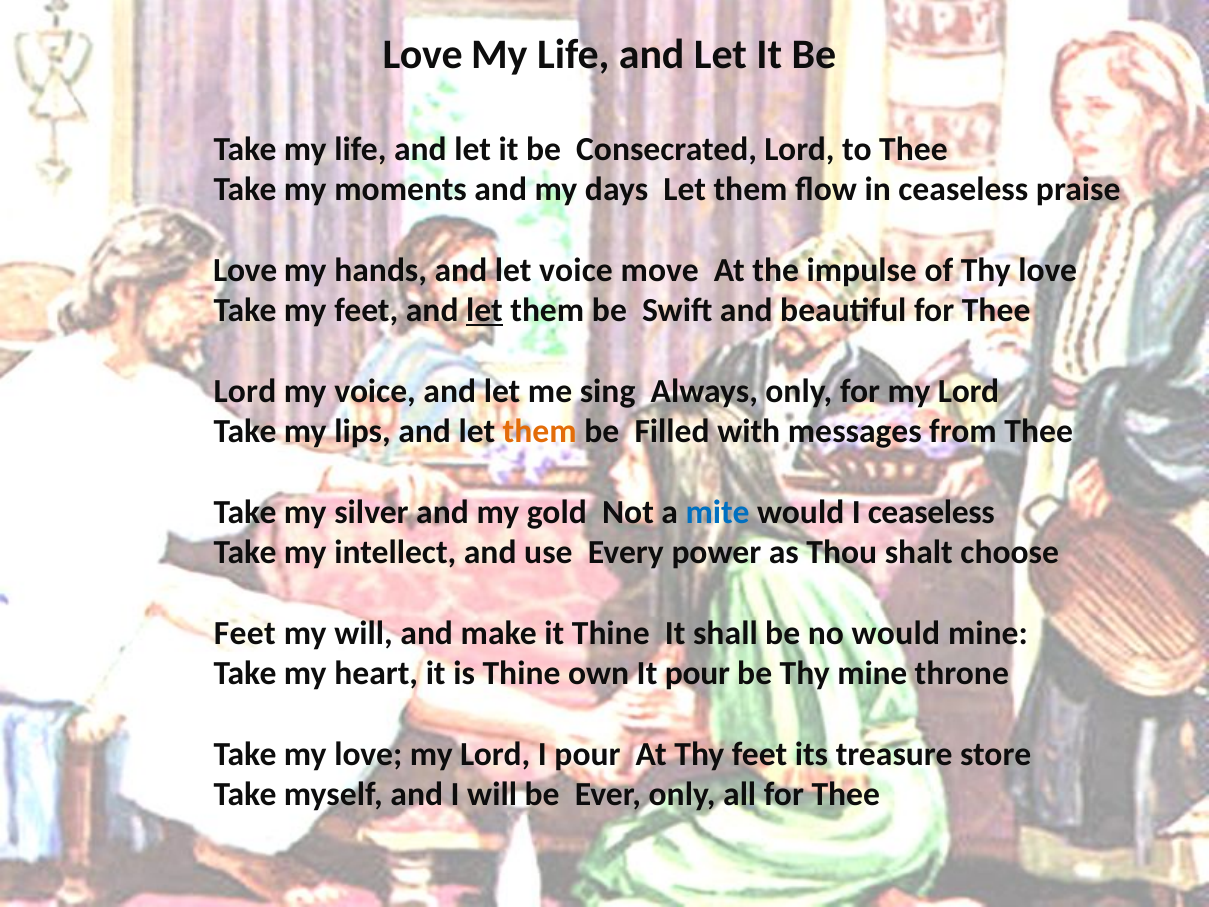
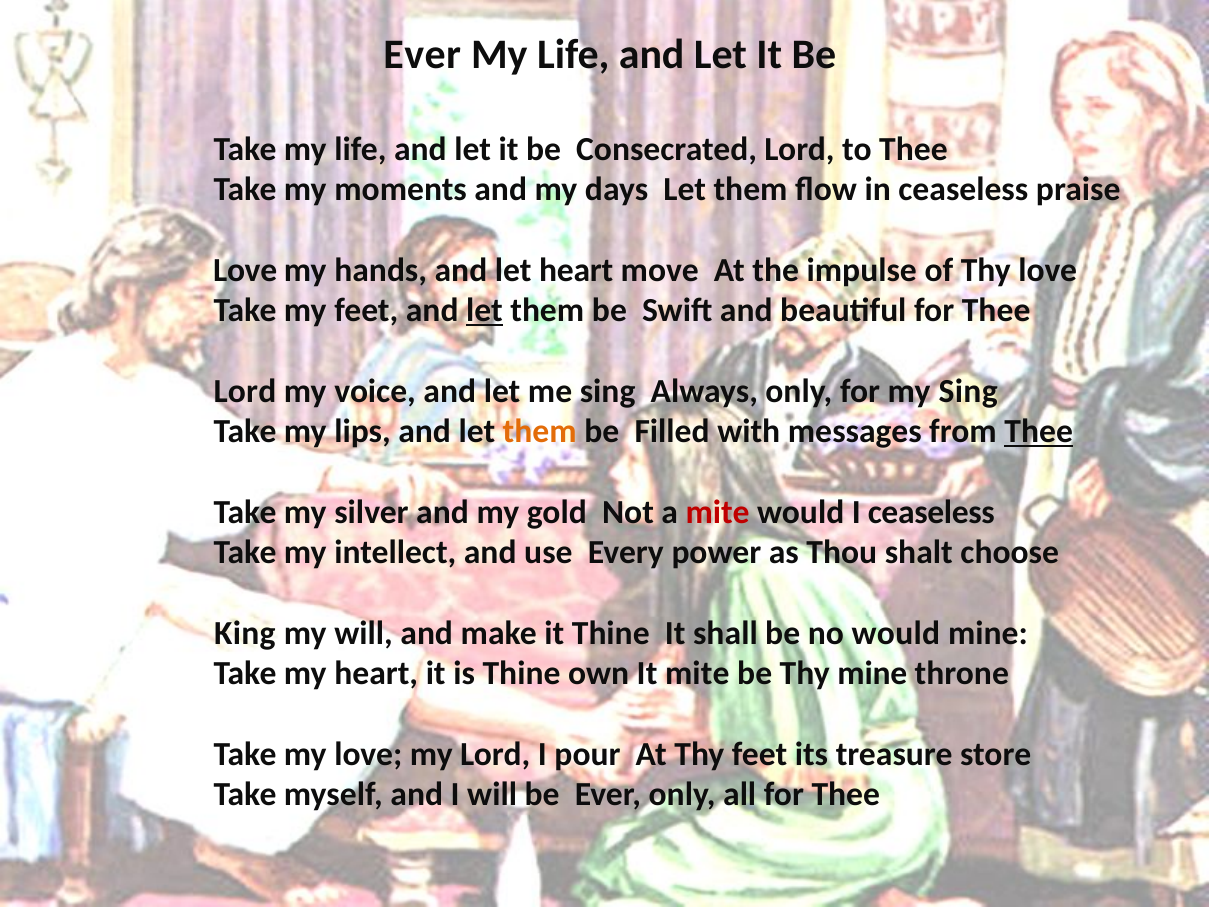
Love at (423, 54): Love -> Ever
let voice: voice -> heart
for my Lord: Lord -> Sing
Thee at (1039, 432) underline: none -> present
mite at (718, 512) colour: blue -> red
Feet at (245, 633): Feet -> King
It pour: pour -> mite
